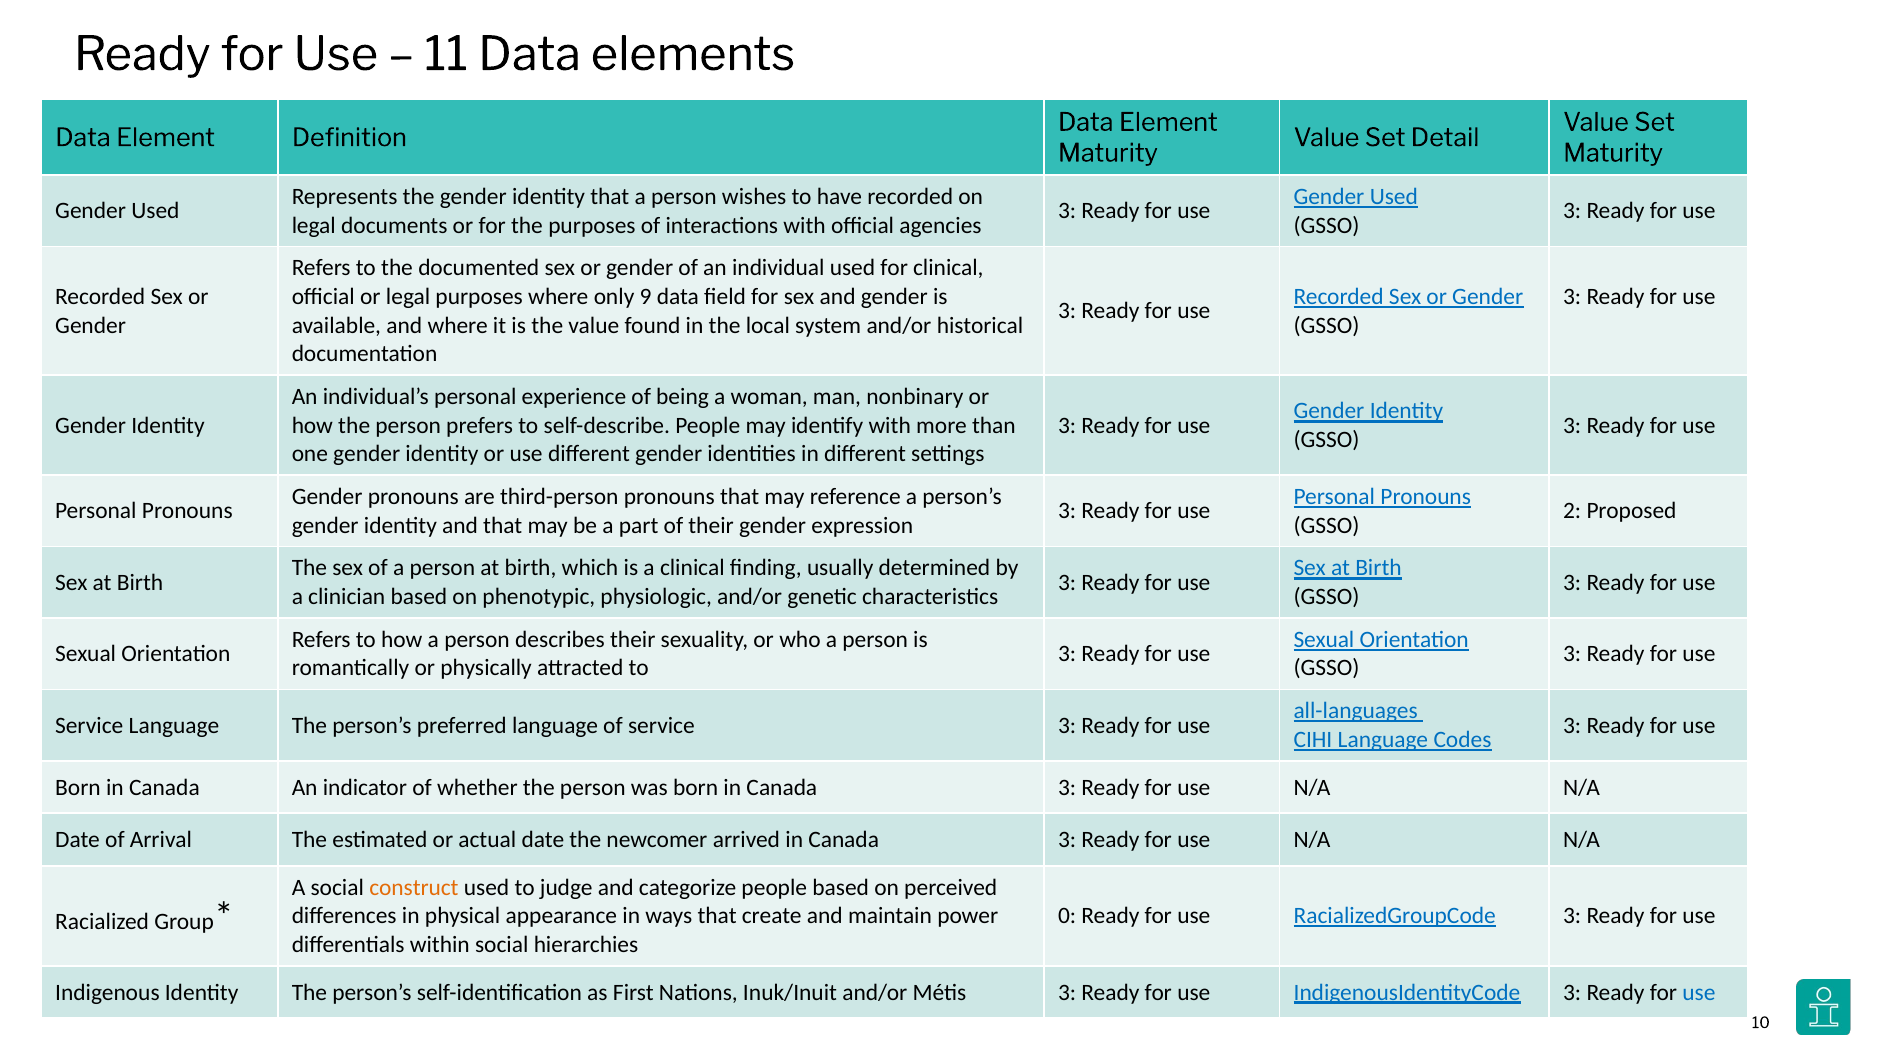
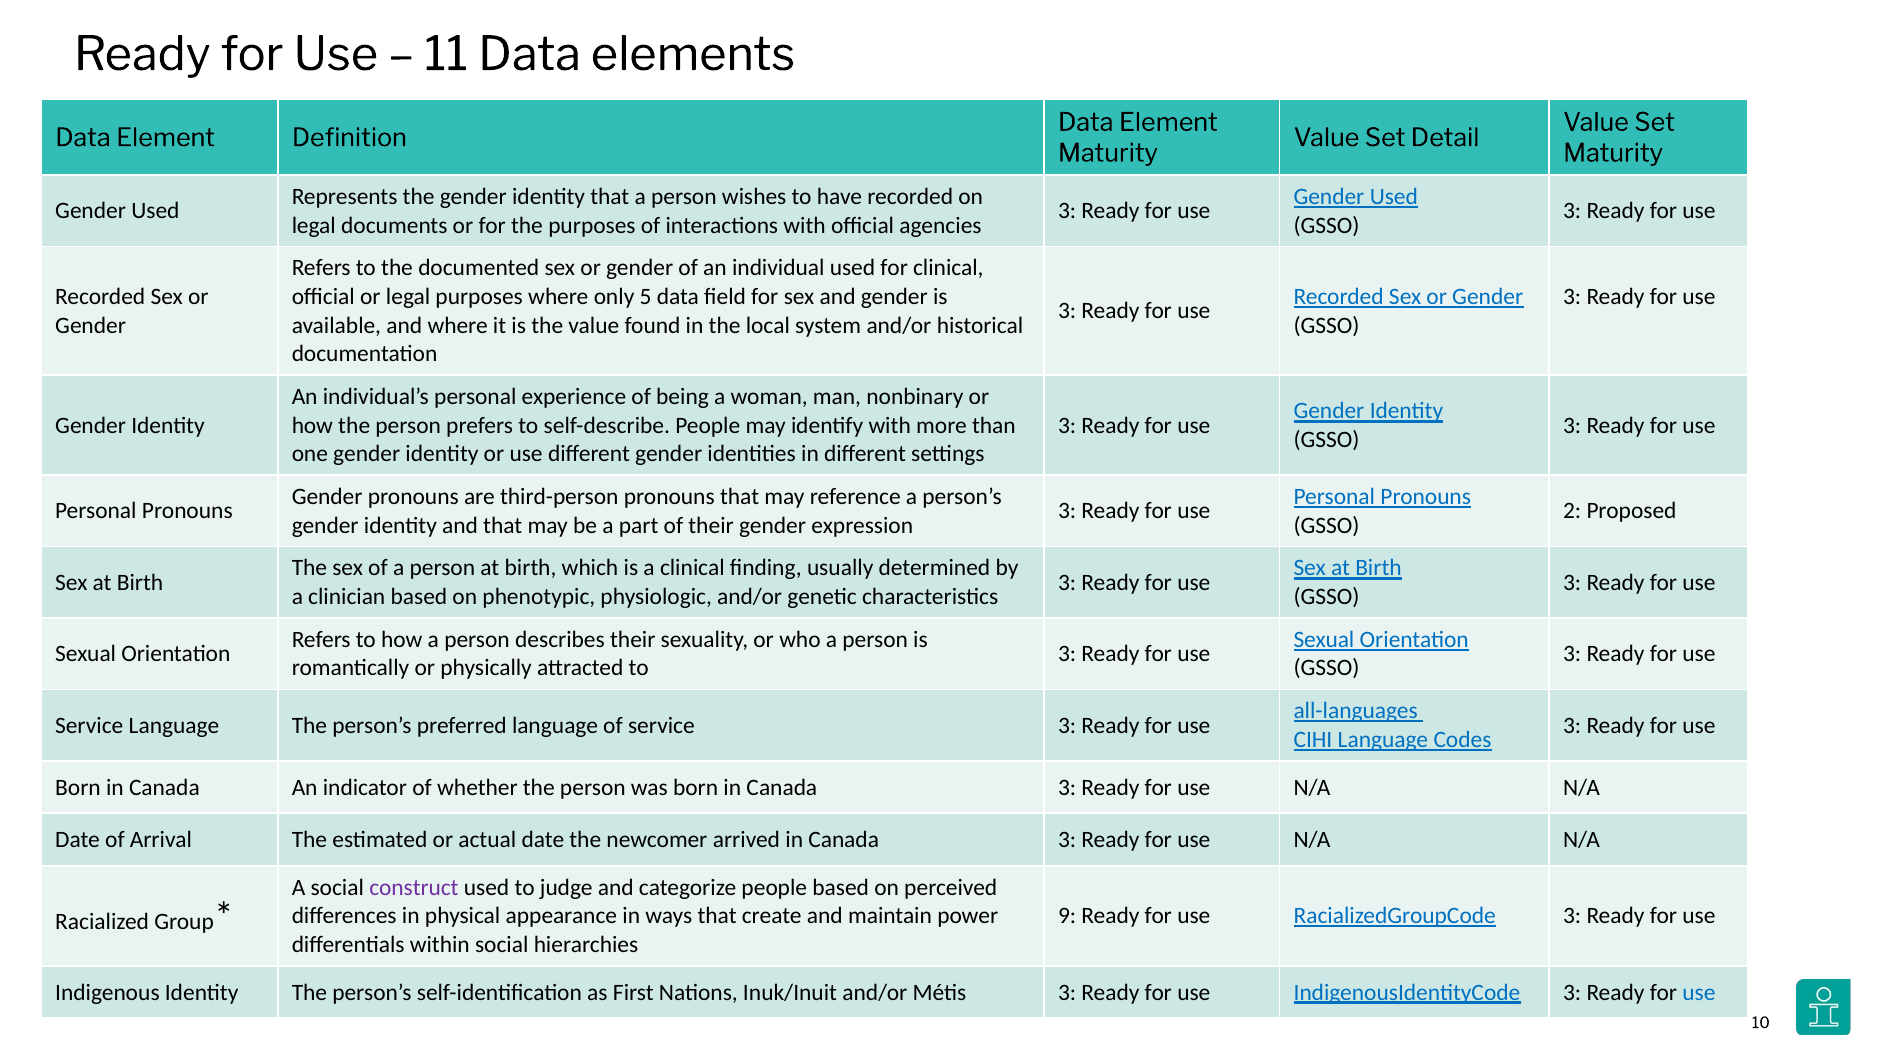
9: 9 -> 5
construct colour: orange -> purple
0: 0 -> 9
